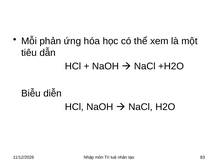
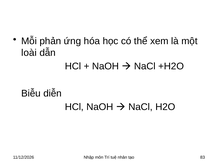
tiêu: tiêu -> loài
